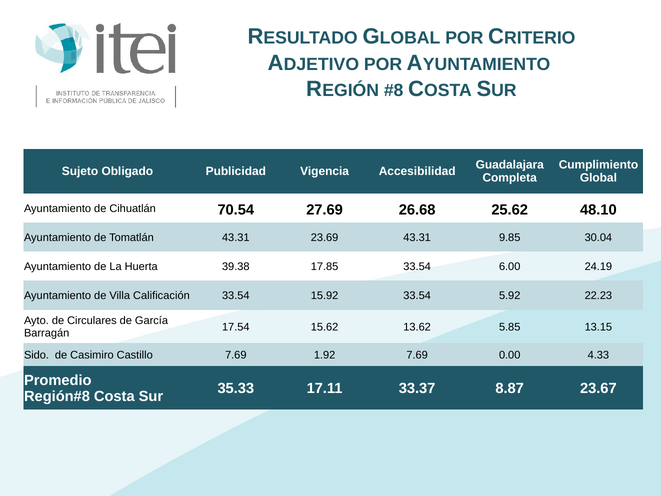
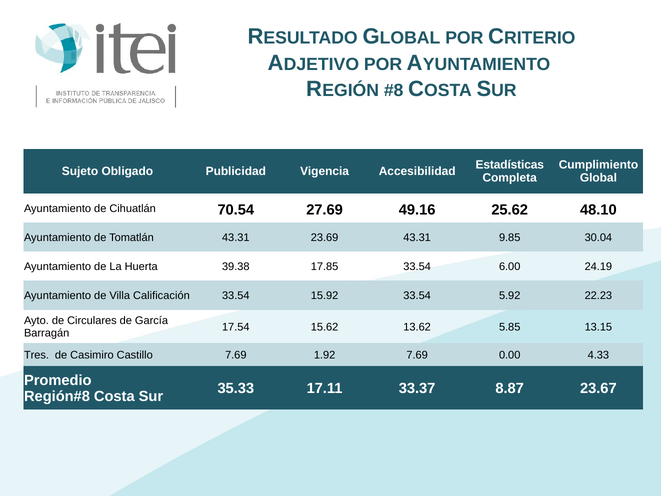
Guadalajara: Guadalajara -> Estadísticas
26.68: 26.68 -> 49.16
Sido: Sido -> Tres
